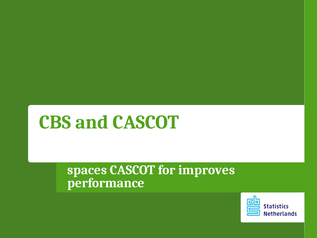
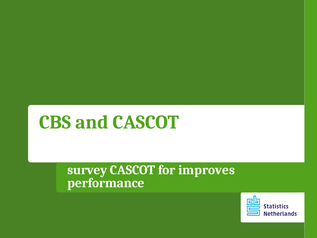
spaces: spaces -> survey
